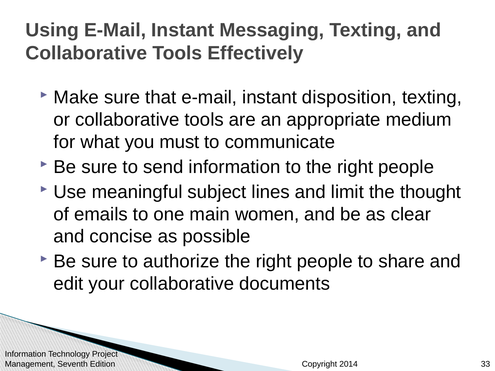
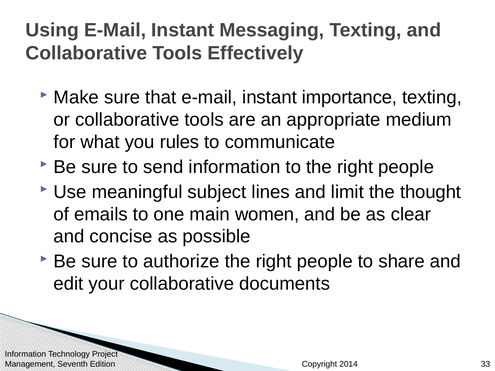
disposition: disposition -> importance
must: must -> rules
